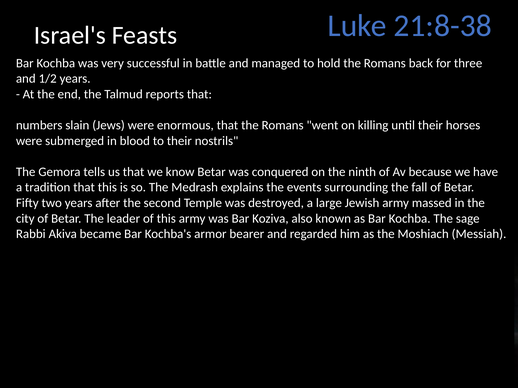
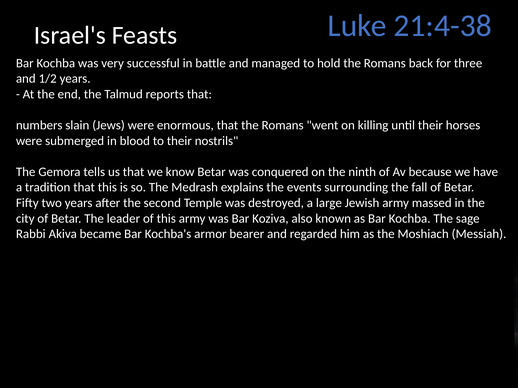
21:8-38: 21:8-38 -> 21:4-38
